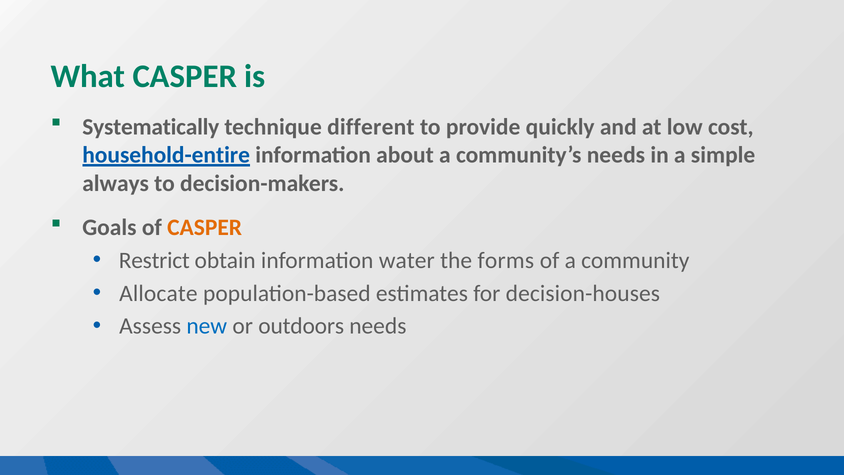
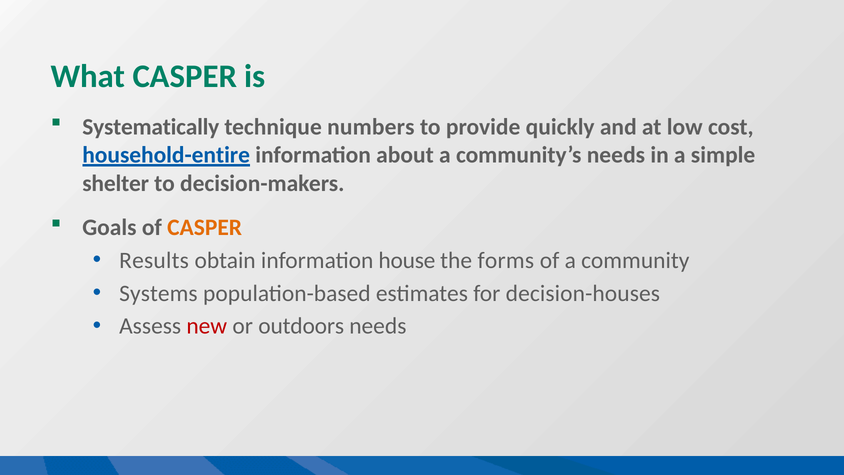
different: different -> numbers
always: always -> shelter
Restrict: Restrict -> Results
water: water -> house
Allocate: Allocate -> Systems
new colour: blue -> red
